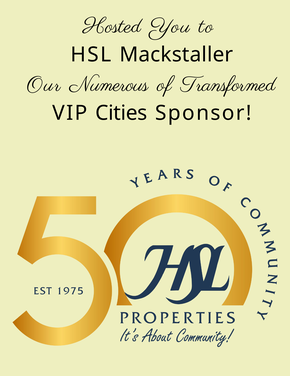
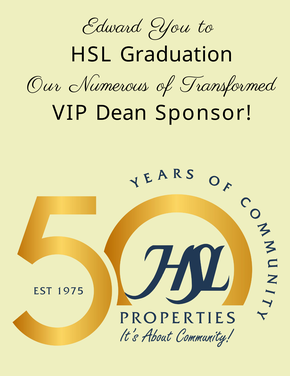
Hosted: Hosted -> Edward
Mackstaller: Mackstaller -> Graduation
Cities: Cities -> Dean
